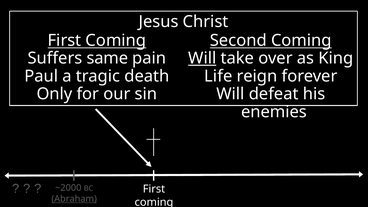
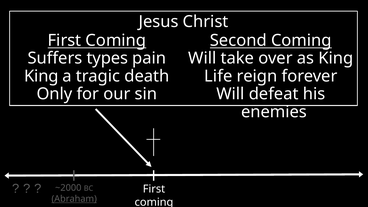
same: same -> types
Will at (202, 58) underline: present -> none
Paul at (41, 76): Paul -> King
